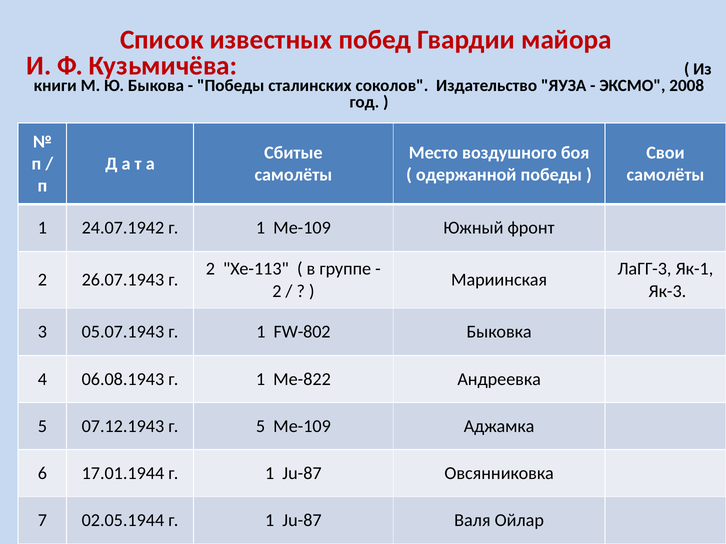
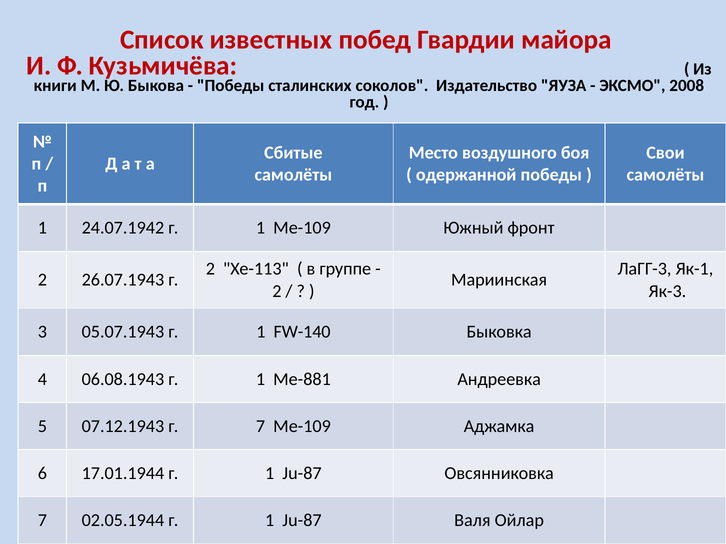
FW-802: FW-802 -> FW-140
Ме-822: Ме-822 -> Ме-881
г 5: 5 -> 7
